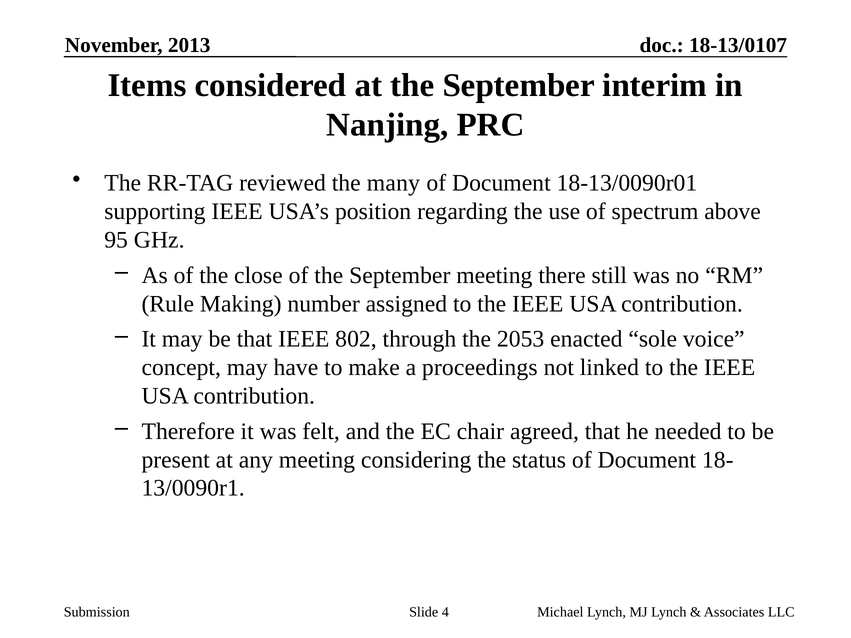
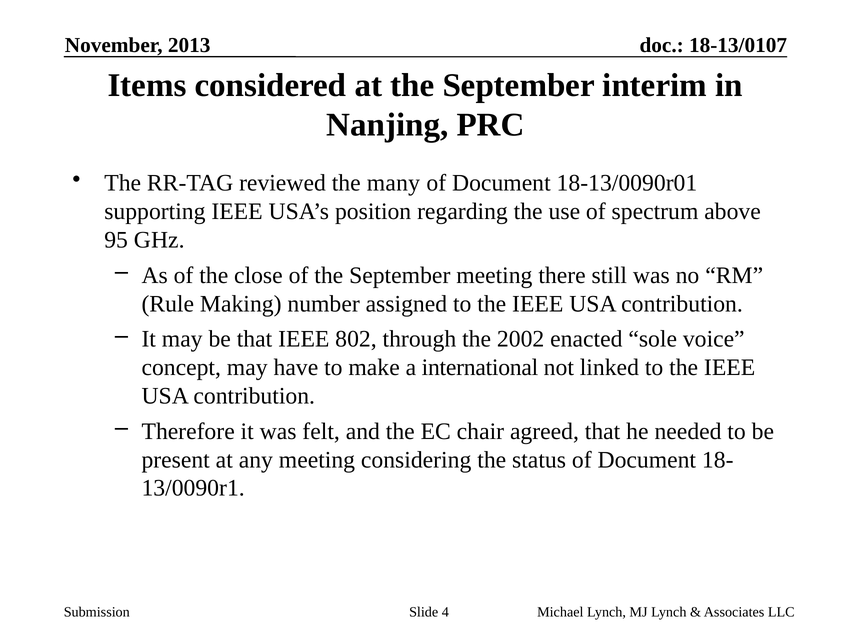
2053: 2053 -> 2002
proceedings: proceedings -> international
